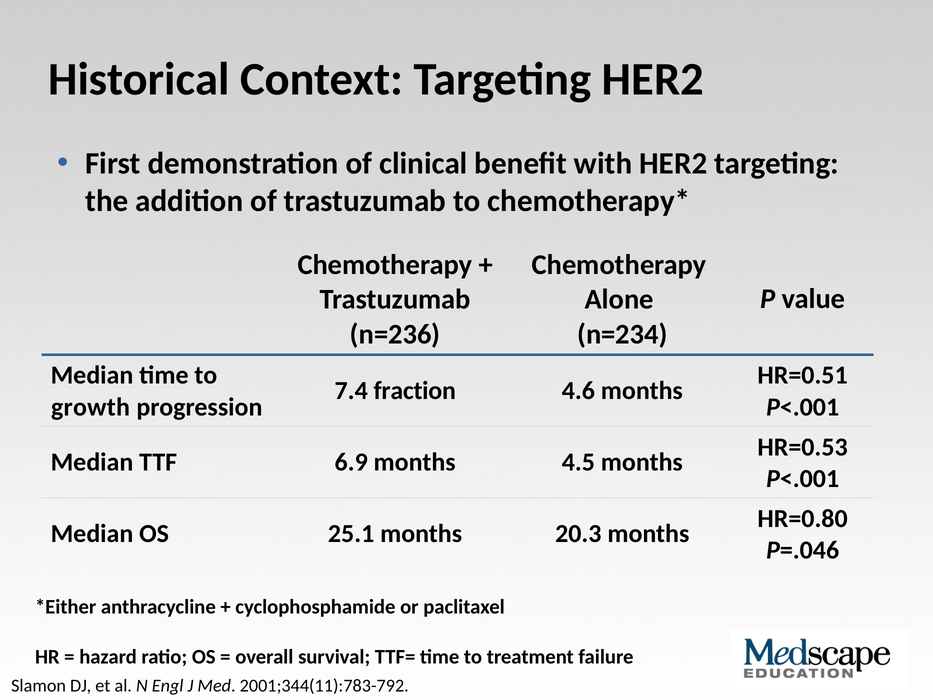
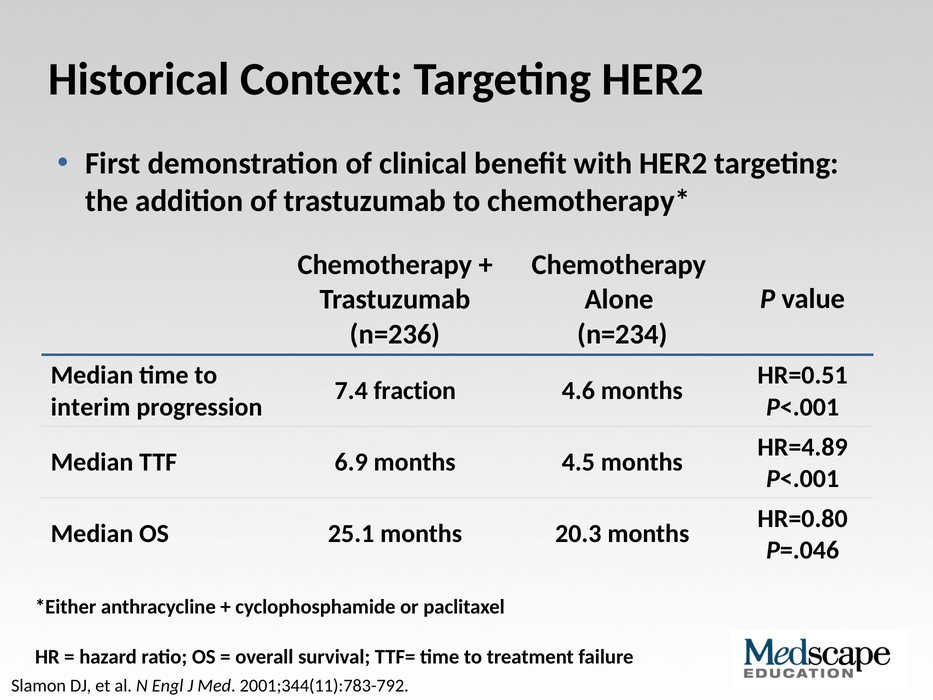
growth: growth -> interim
HR=0.53: HR=0.53 -> HR=4.89
